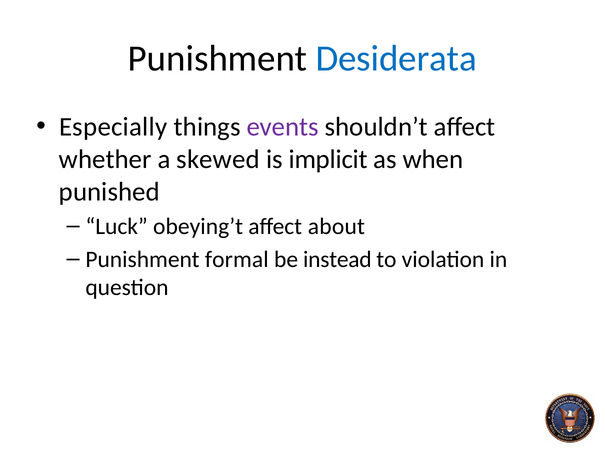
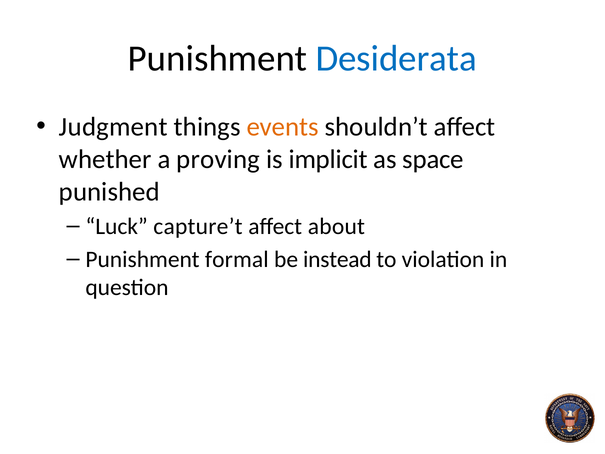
Especially: Especially -> Judgment
events colour: purple -> orange
skewed: skewed -> proving
when: when -> space
obeying’t: obeying’t -> capture’t
